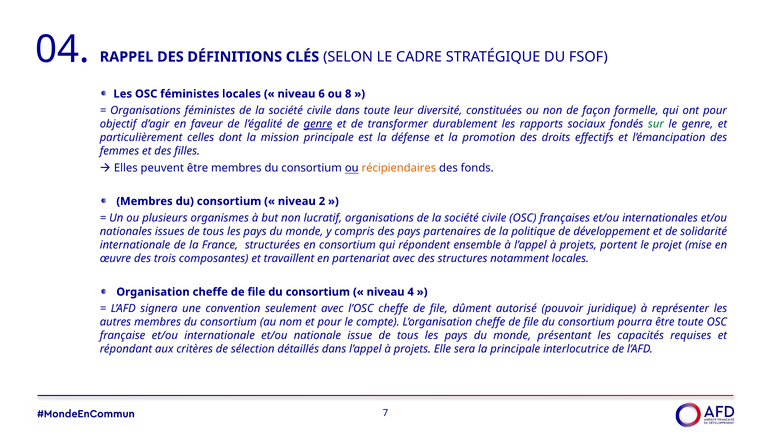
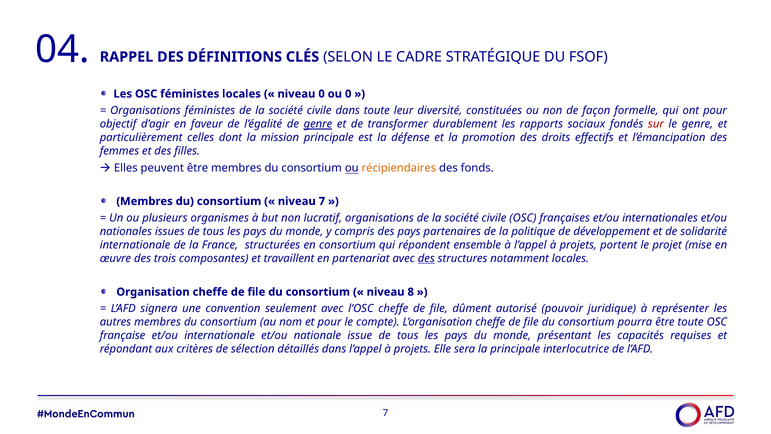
niveau 6: 6 -> 0
ou 8: 8 -> 0
sur colour: green -> red
niveau 2: 2 -> 7
des at (426, 258) underline: none -> present
4: 4 -> 8
